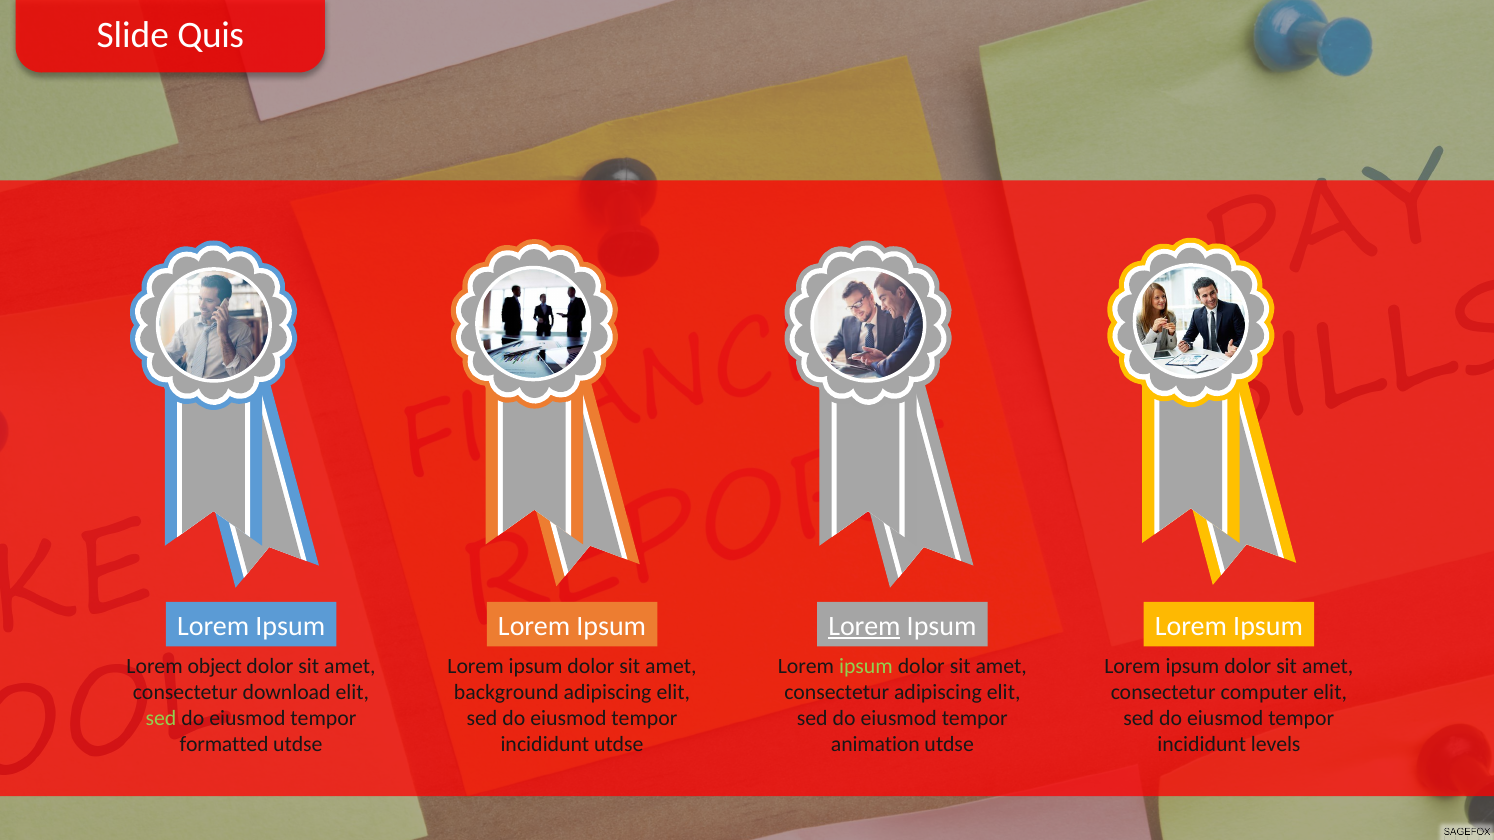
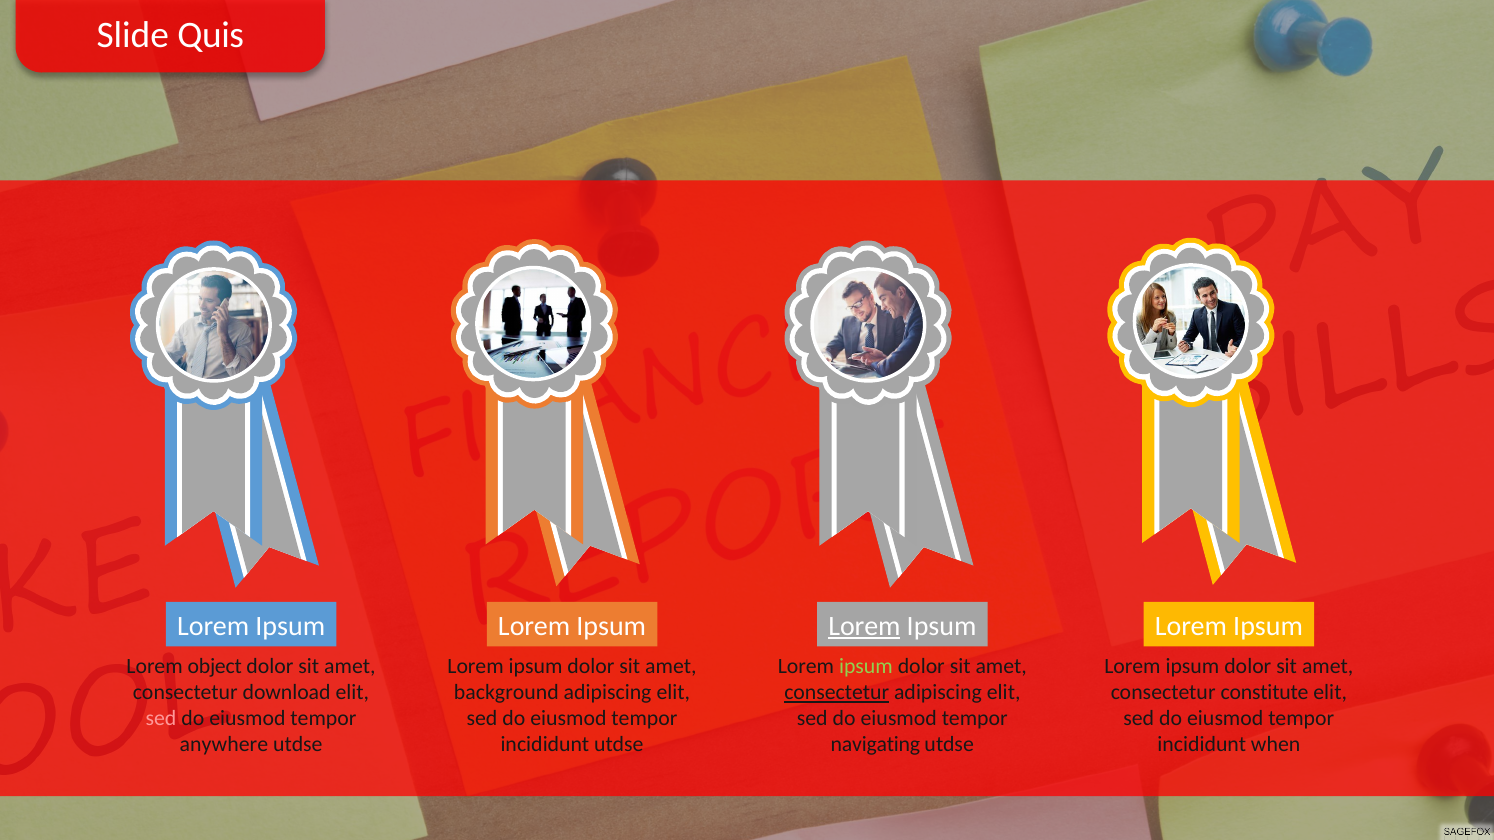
consectetur at (837, 693) underline: none -> present
computer: computer -> constitute
sed at (161, 719) colour: light green -> pink
formatted: formatted -> anywhere
animation: animation -> navigating
levels: levels -> when
